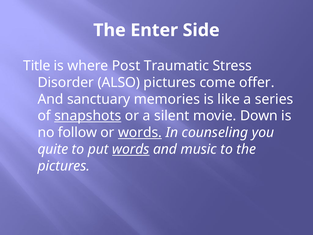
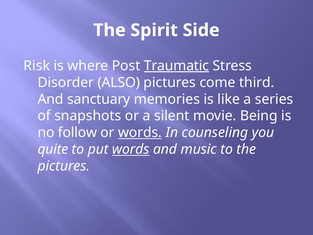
Enter: Enter -> Spirit
Title: Title -> Risk
Traumatic underline: none -> present
offer: offer -> third
snapshots underline: present -> none
Down: Down -> Being
